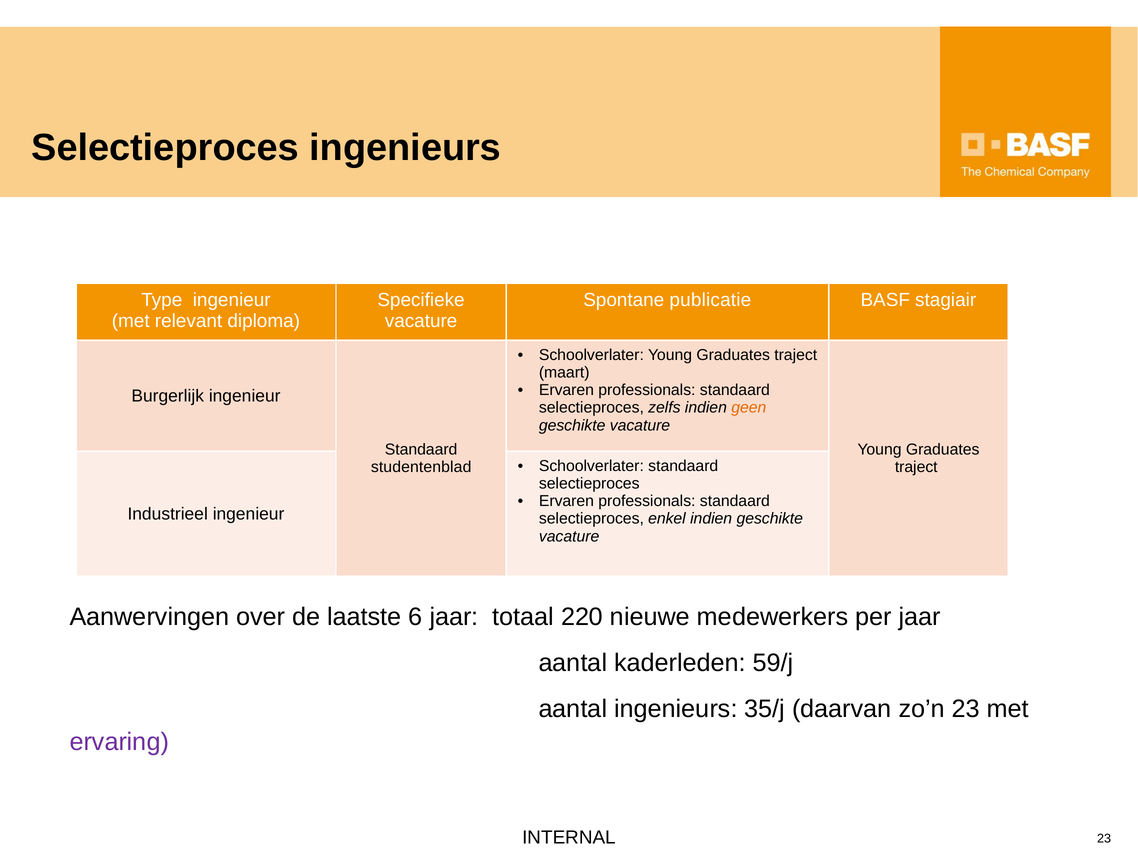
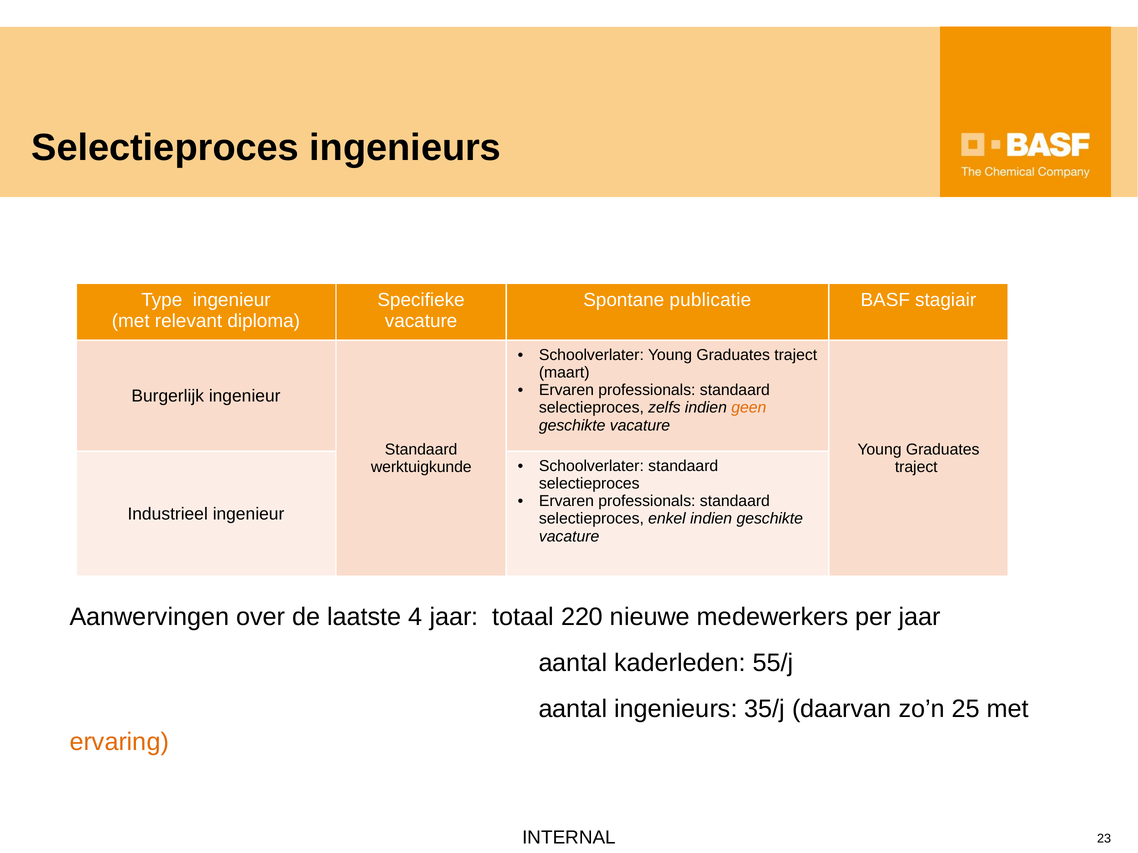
studentenblad: studentenblad -> werktuigkunde
6: 6 -> 4
59/j: 59/j -> 55/j
zo’n 23: 23 -> 25
ervaring colour: purple -> orange
